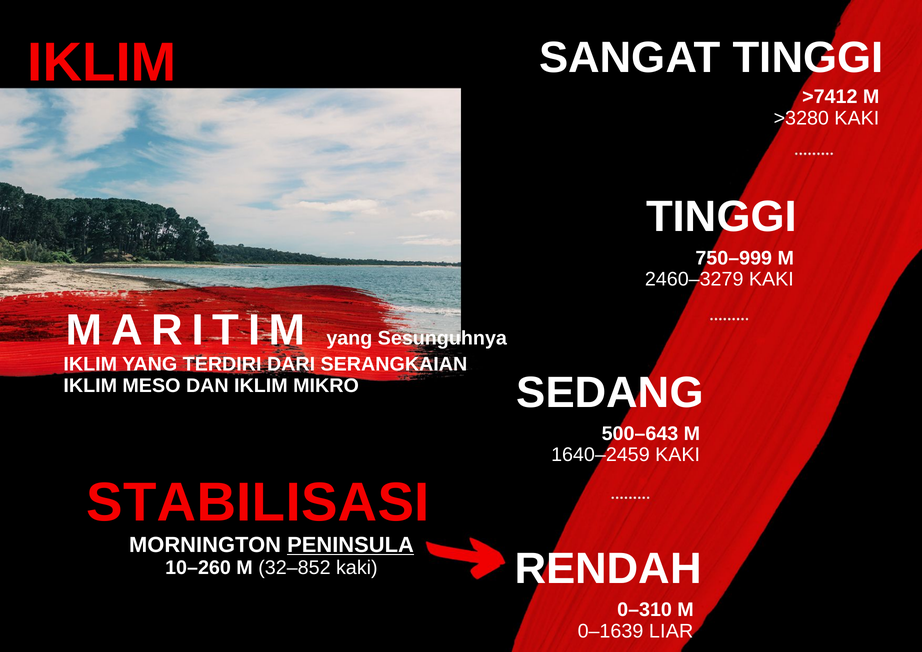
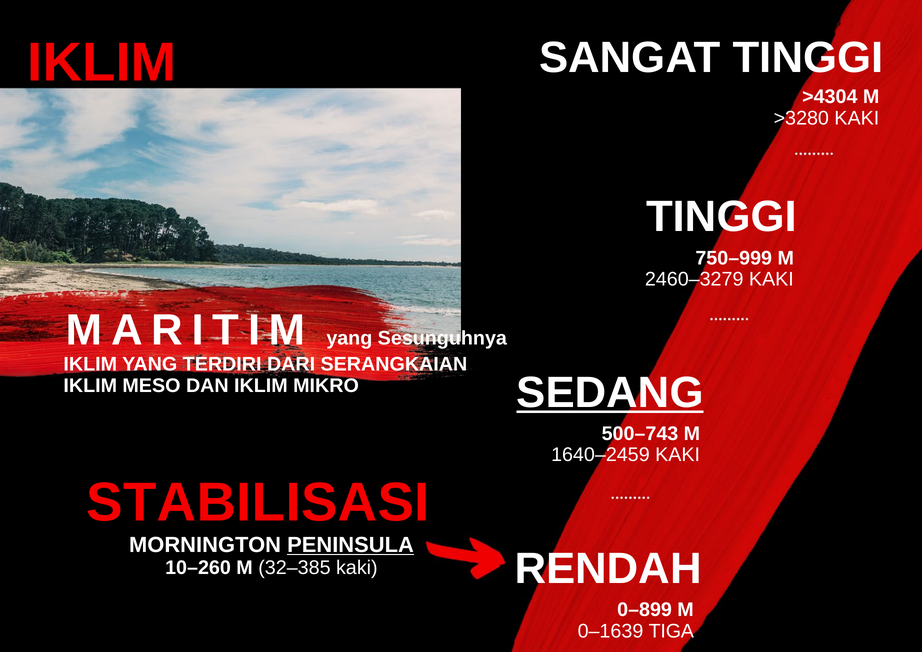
>7412: >7412 -> >4304
SEDANG underline: none -> present
500–643: 500–643 -> 500–743
32–852: 32–852 -> 32–385
0–310: 0–310 -> 0–899
LIAR: LIAR -> TIGA
